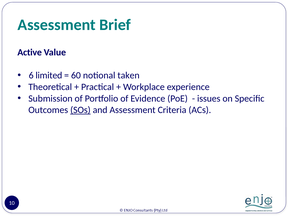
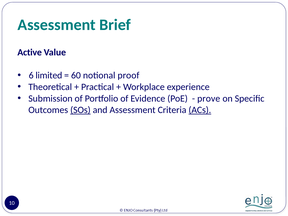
taken: taken -> proof
issues: issues -> prove
ACs underline: none -> present
